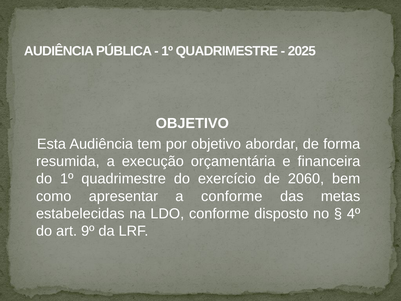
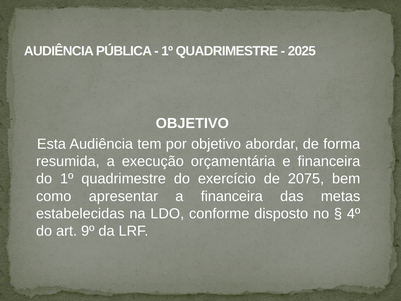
2060: 2060 -> 2075
a conforme: conforme -> financeira
